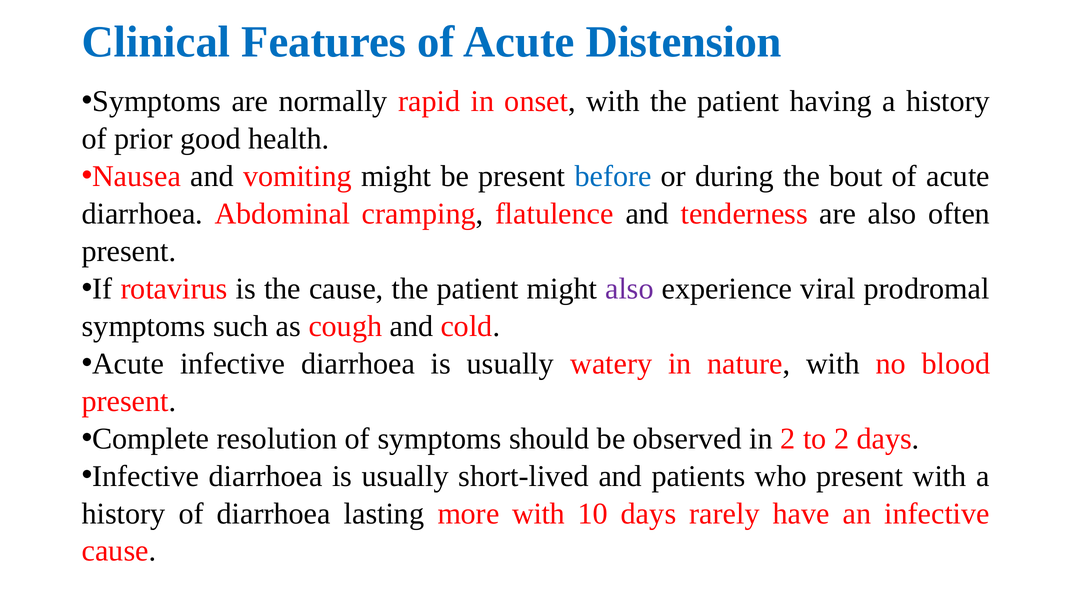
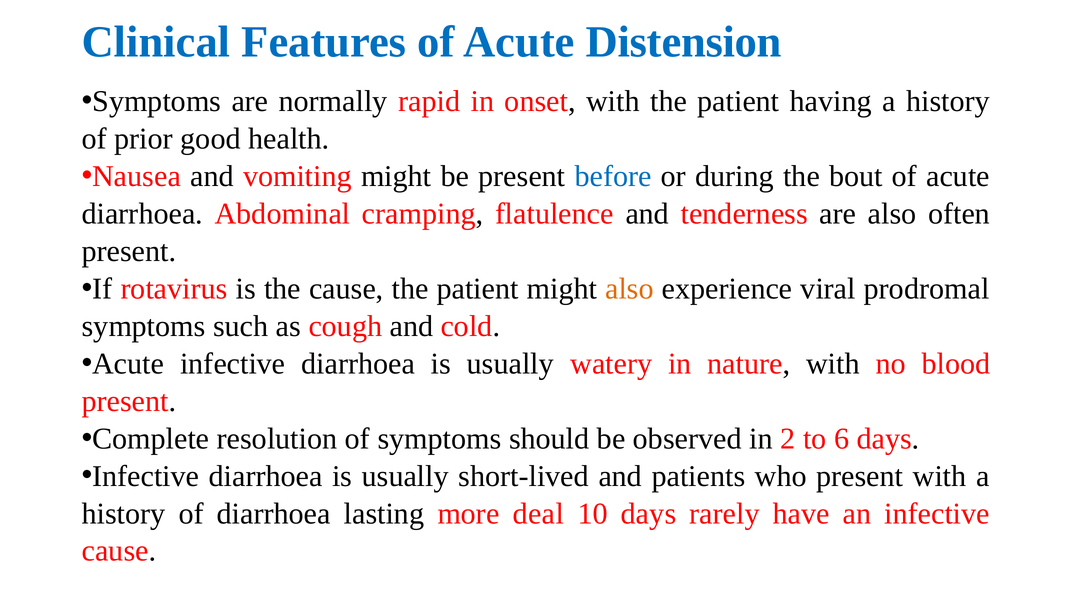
also at (629, 289) colour: purple -> orange
to 2: 2 -> 6
more with: with -> deal
